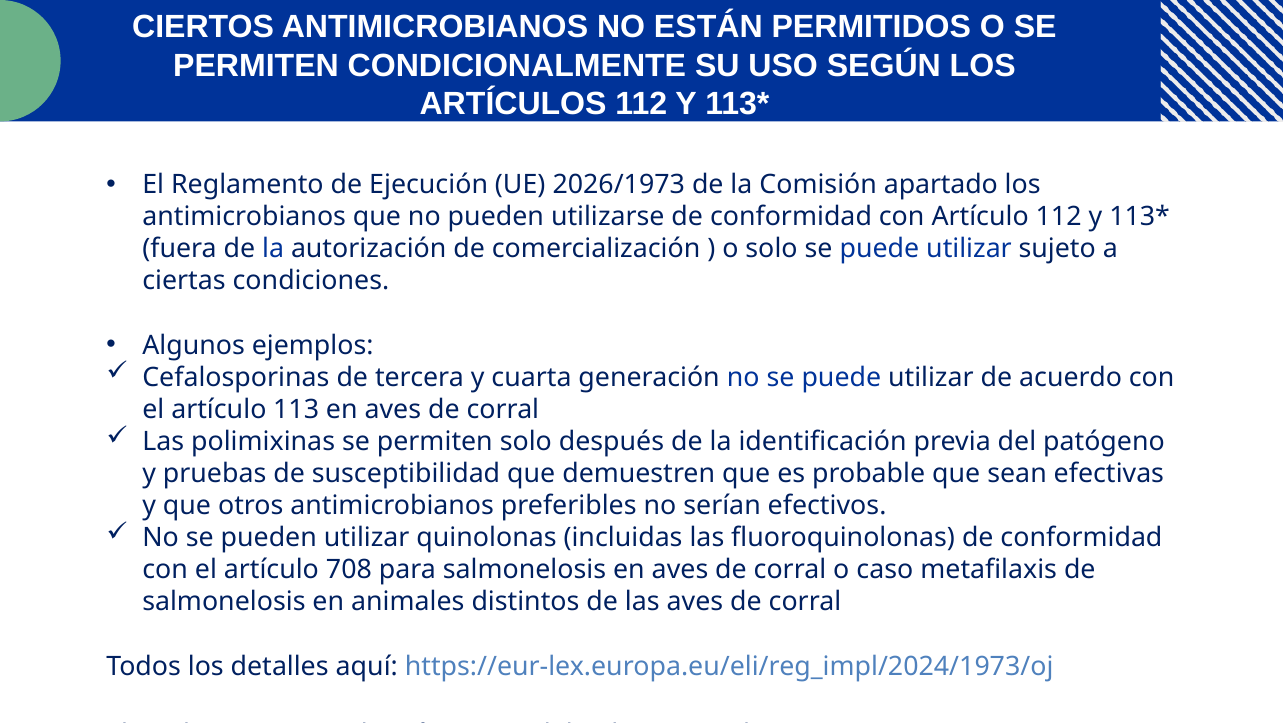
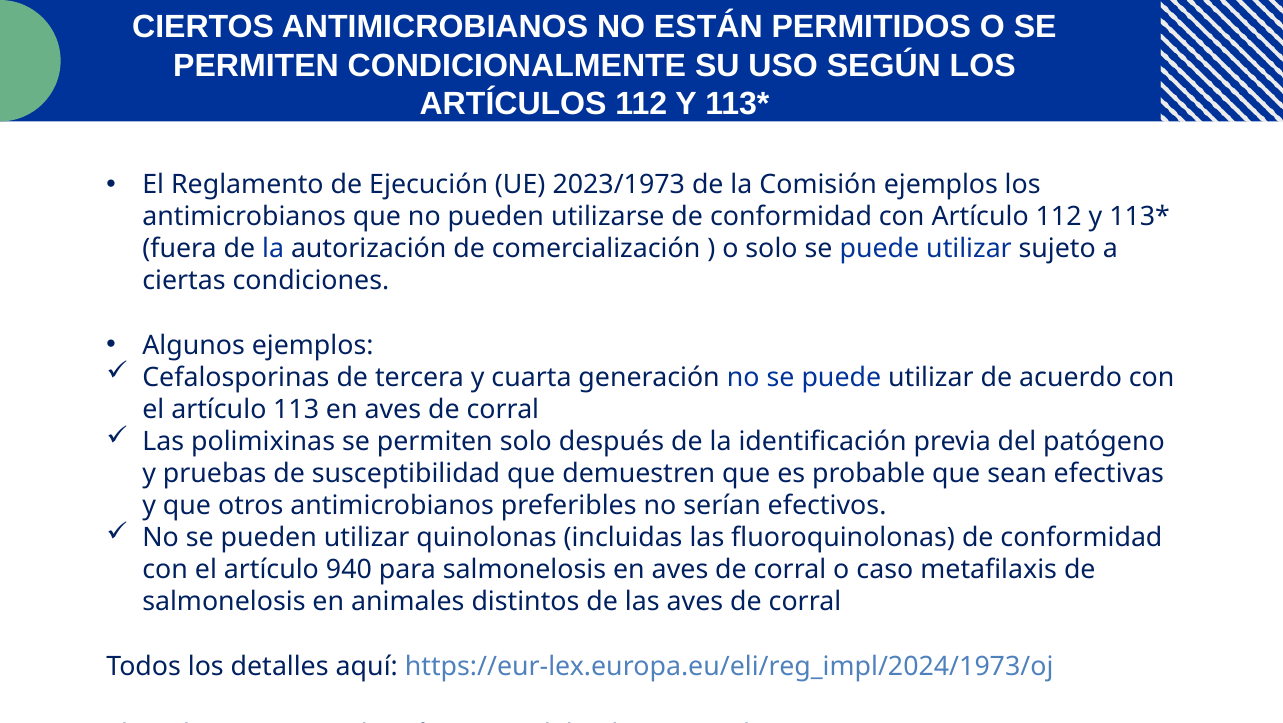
2026/1973: 2026/1973 -> 2023/1973
Comisión apartado: apartado -> ejemplos
708: 708 -> 940
